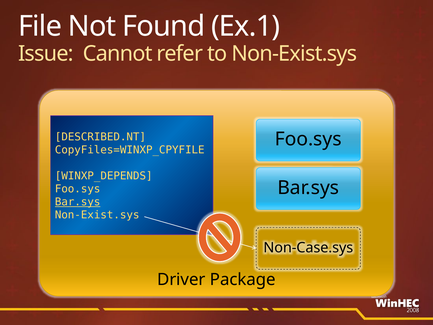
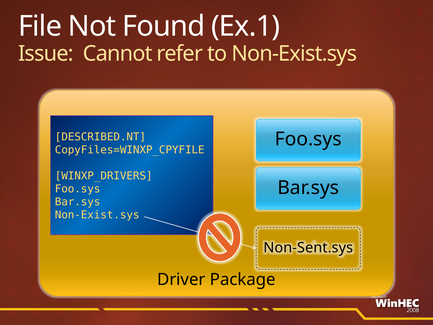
WINXP_DEPENDS: WINXP_DEPENDS -> WINXP_DRIVERS
Bar.sys at (78, 202) underline: present -> none
Non-Case.sys: Non-Case.sys -> Non-Sent.sys
